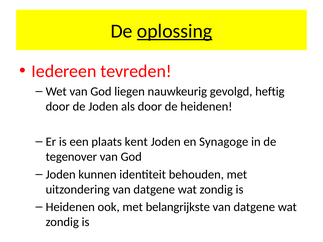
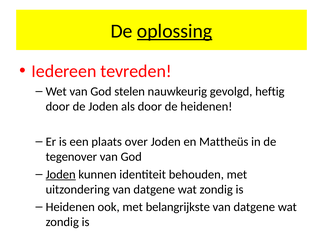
liegen: liegen -> stelen
kent: kent -> over
Synagoge: Synagoge -> Mattheüs
Joden at (61, 175) underline: none -> present
